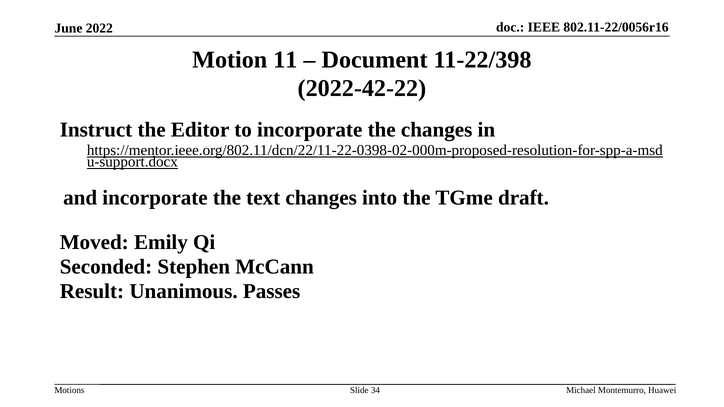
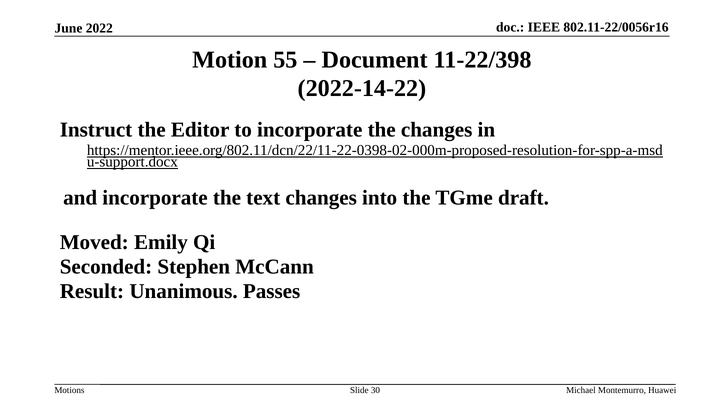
11: 11 -> 55
2022-42-22: 2022-42-22 -> 2022-14-22
34: 34 -> 30
